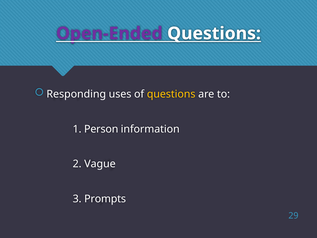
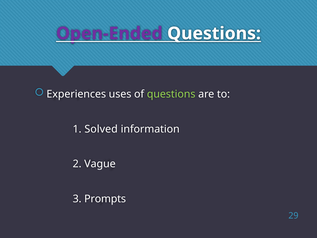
Responding: Responding -> Experiences
questions at (171, 94) colour: yellow -> light green
Person: Person -> Solved
